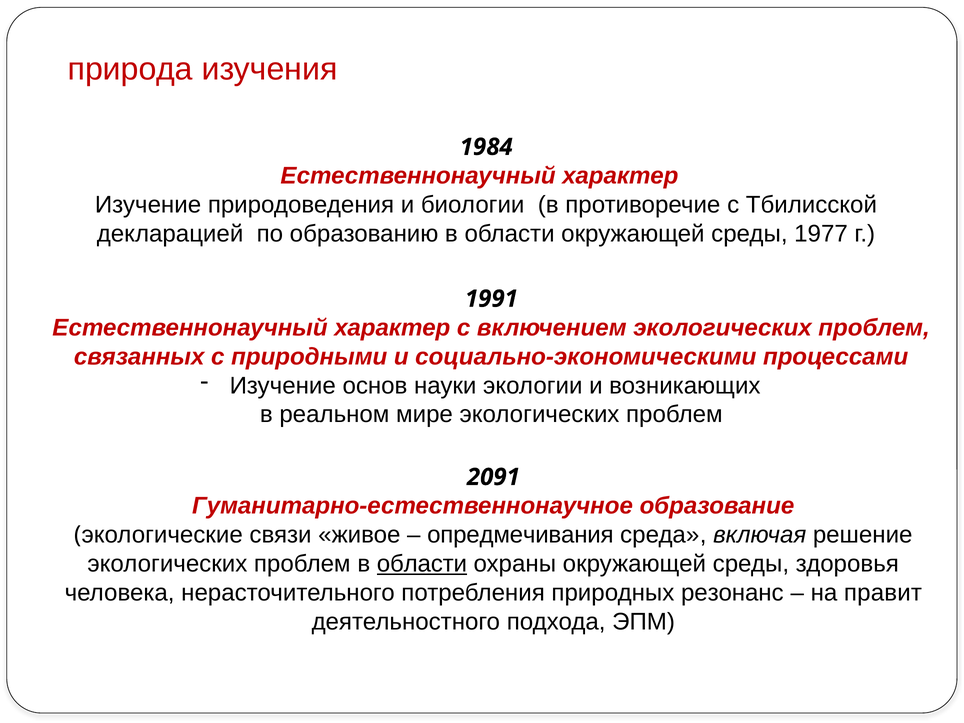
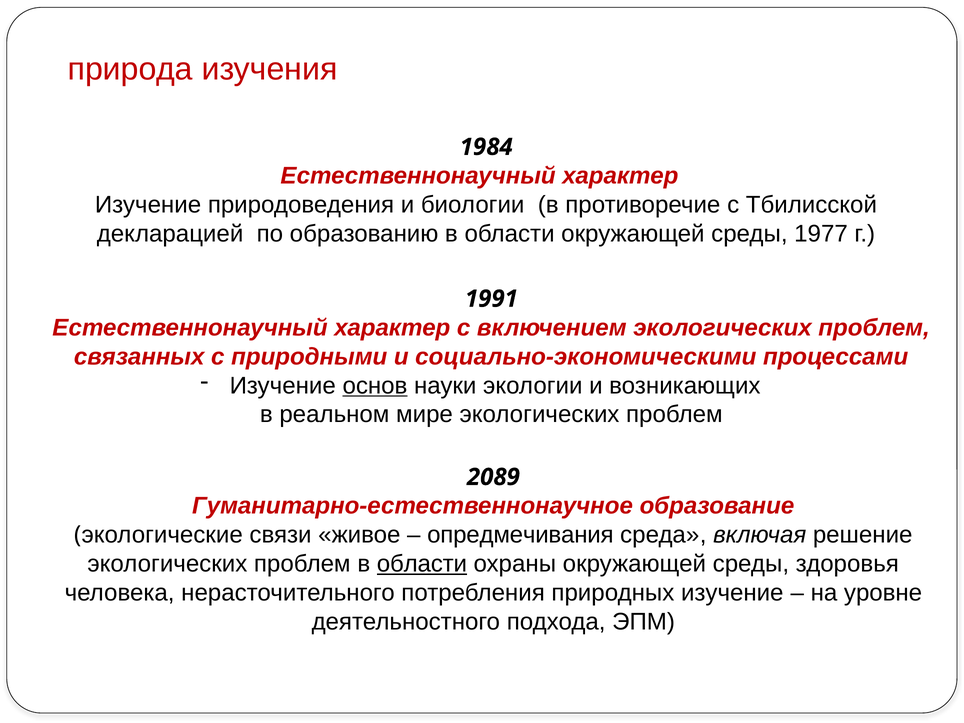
основ underline: none -> present
2091: 2091 -> 2089
природных резонанс: резонанс -> изучение
правит: правит -> уровне
